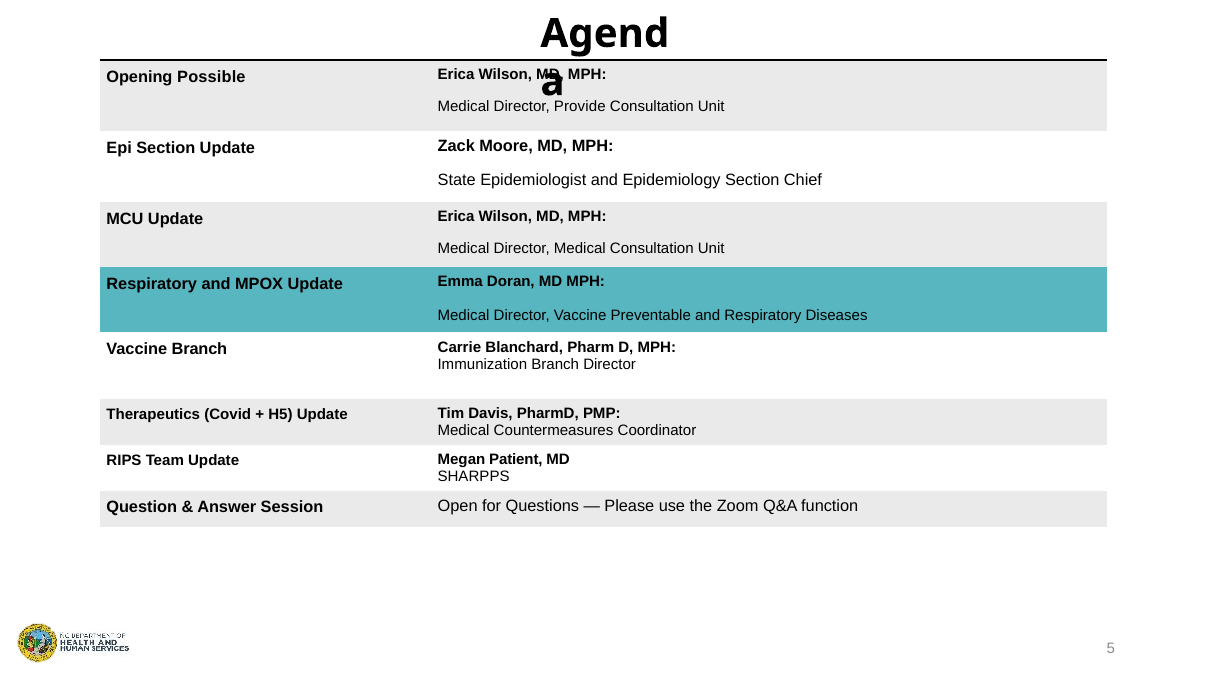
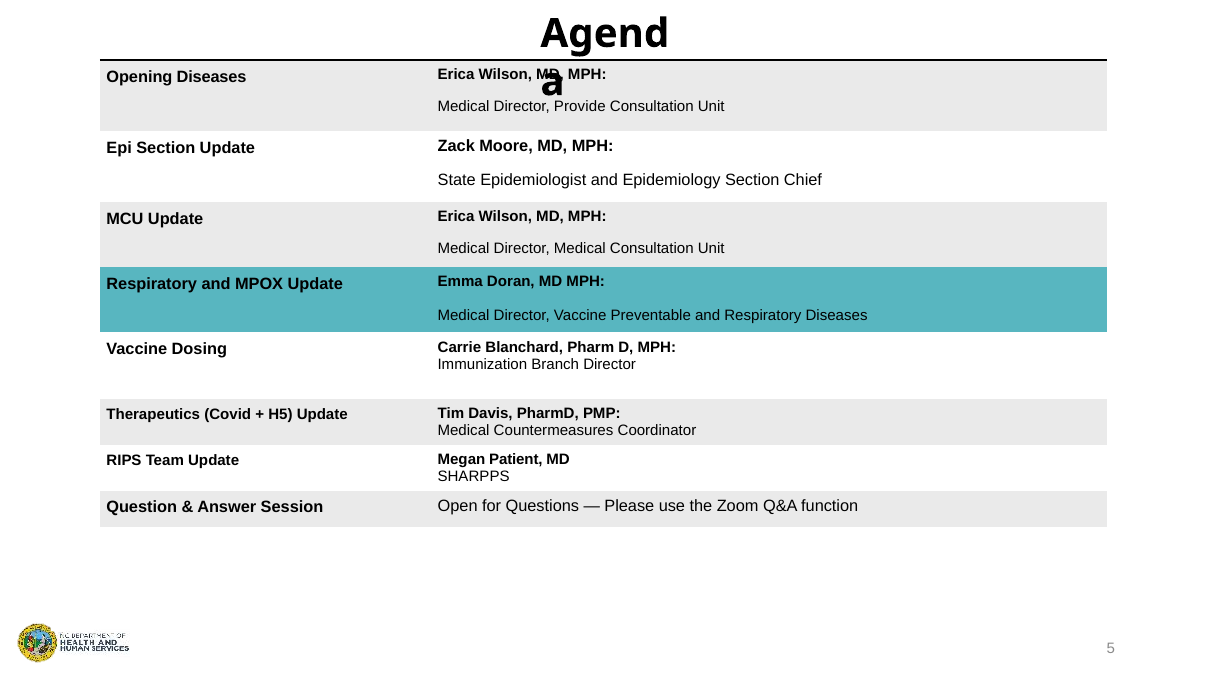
Opening Possible: Possible -> Diseases
Vaccine Branch: Branch -> Dosing
